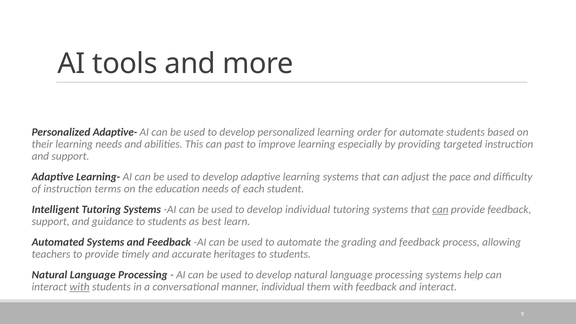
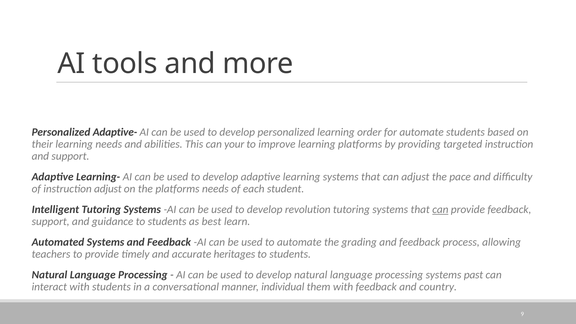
past: past -> your
learning especially: especially -> platforms
instruction terms: terms -> adjust
the education: education -> platforms
develop individual: individual -> revolution
help: help -> past
with at (80, 287) underline: present -> none
and interact: interact -> country
